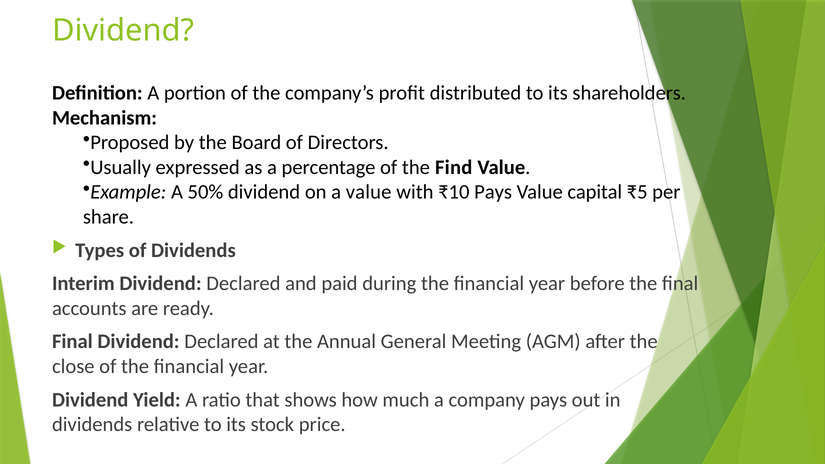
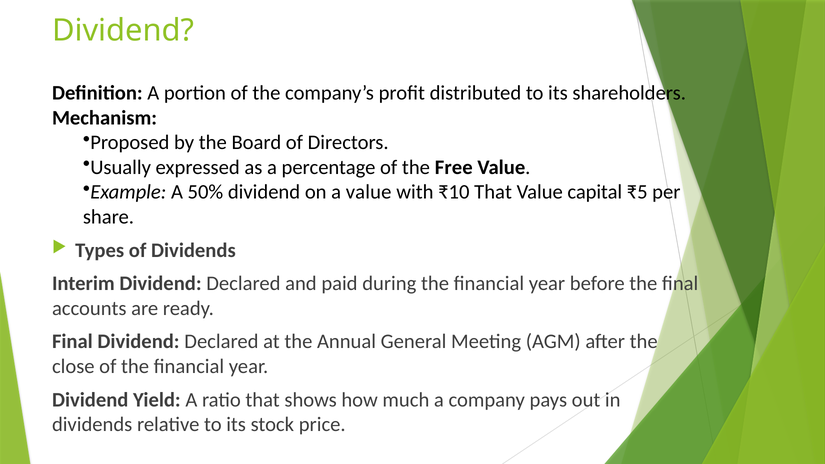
Find: Find -> Free
₹10 Pays: Pays -> That
